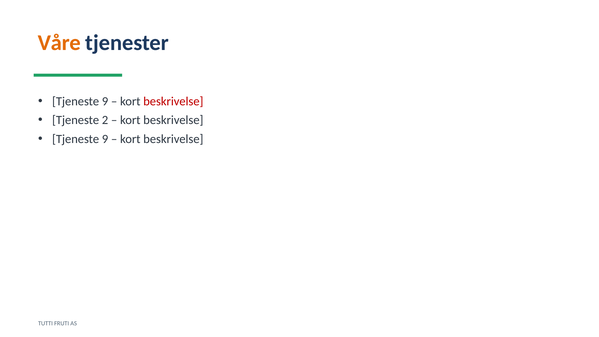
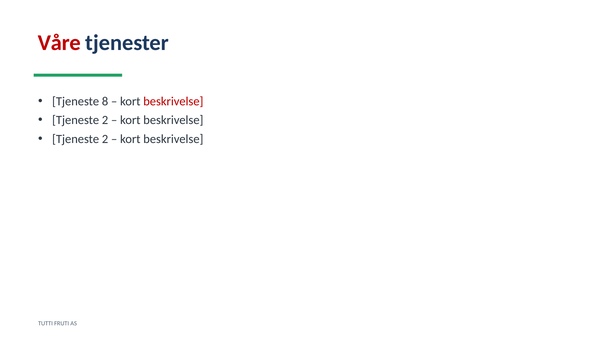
Våre colour: orange -> red
9 at (105, 101): 9 -> 8
9 at (105, 139): 9 -> 2
